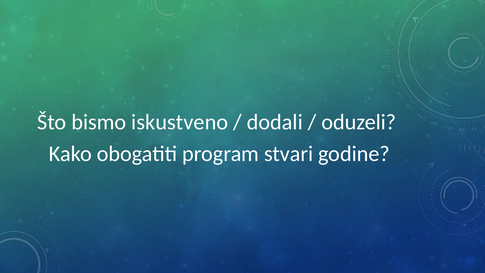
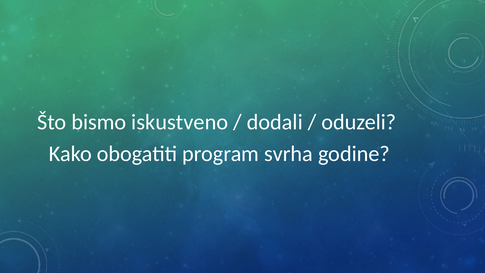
stvari: stvari -> svrha
